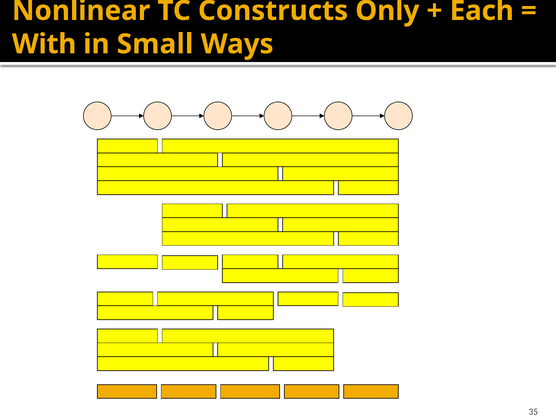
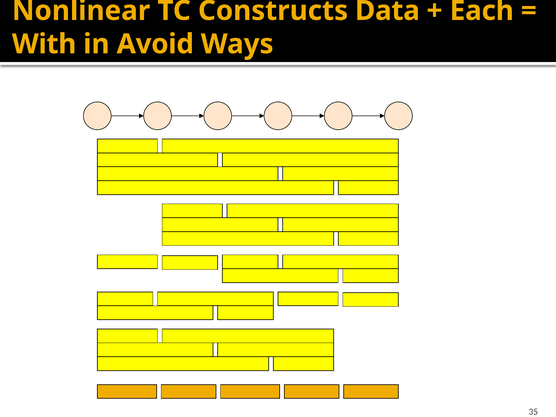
Only: Only -> Data
Small: Small -> Avoid
